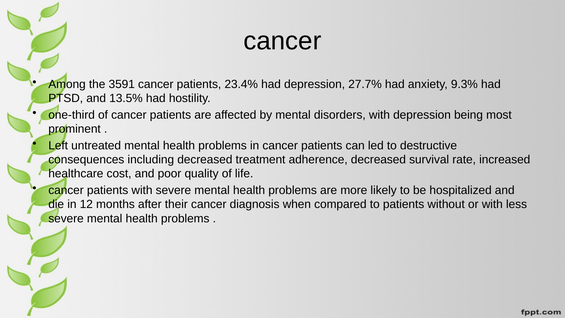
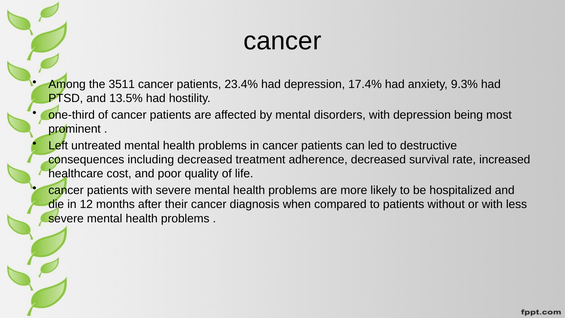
3591: 3591 -> 3511
27.7%: 27.7% -> 17.4%
